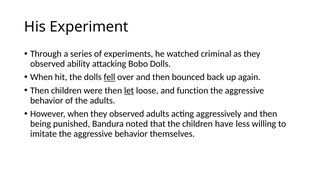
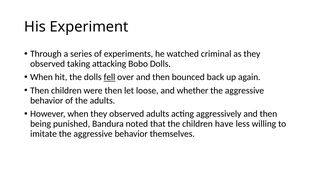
ability: ability -> taking
let underline: present -> none
function: function -> whether
